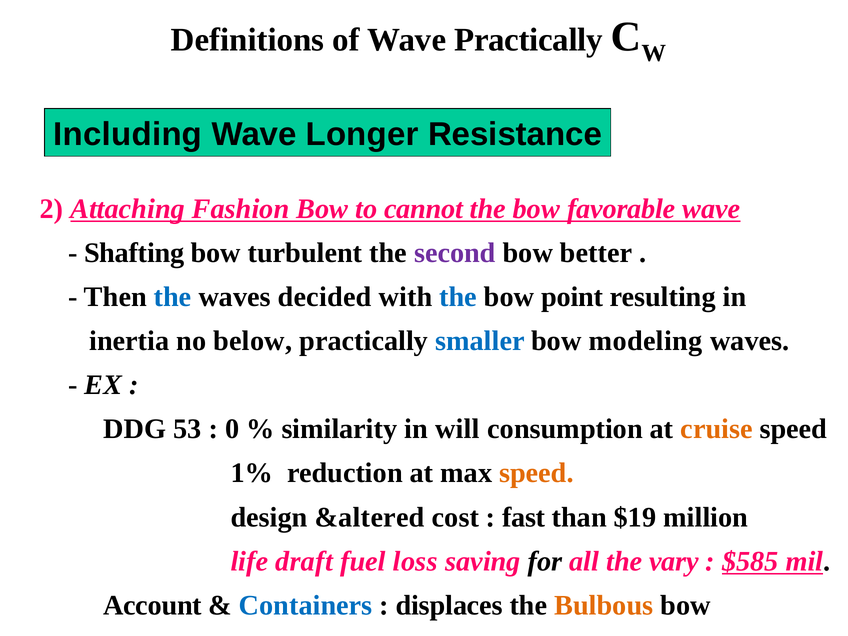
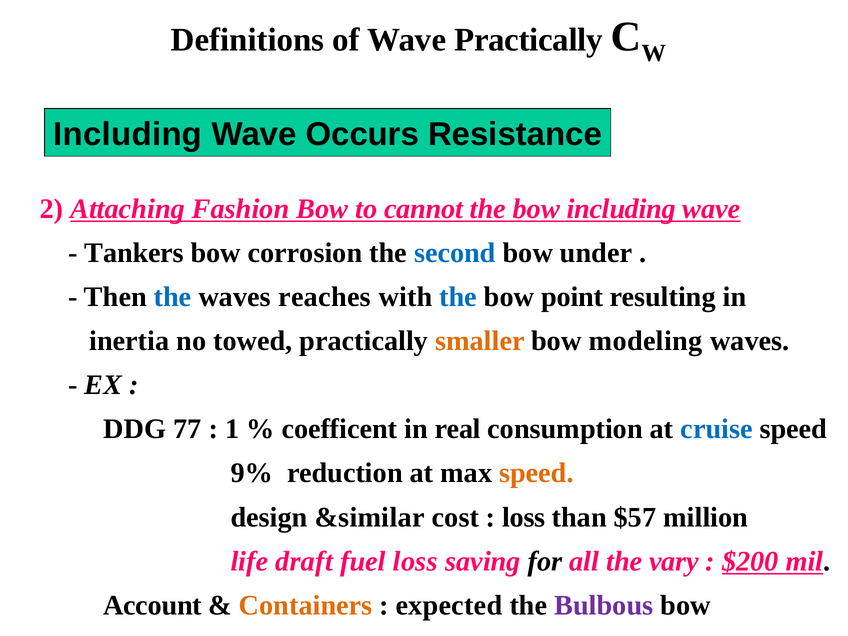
Longer: Longer -> Occurs
bow favorable: favorable -> including
Shafting: Shafting -> Tankers
turbulent: turbulent -> corrosion
second colour: purple -> blue
better: better -> under
decided: decided -> reaches
below: below -> towed
smaller colour: blue -> orange
53: 53 -> 77
0: 0 -> 1
similarity: similarity -> coefficent
will: will -> real
cruise colour: orange -> blue
1%: 1% -> 9%
&altered: &altered -> &similar
fast at (524, 517): fast -> loss
$19: $19 -> $57
$585: $585 -> $200
Containers colour: blue -> orange
displaces: displaces -> expected
Bulbous colour: orange -> purple
